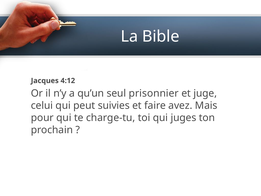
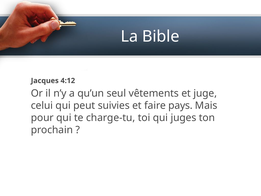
prisonnier: prisonnier -> vêtements
avez: avez -> pays
